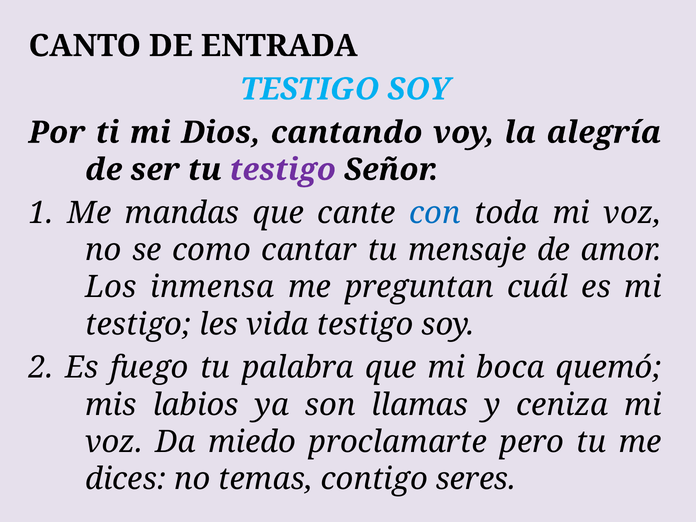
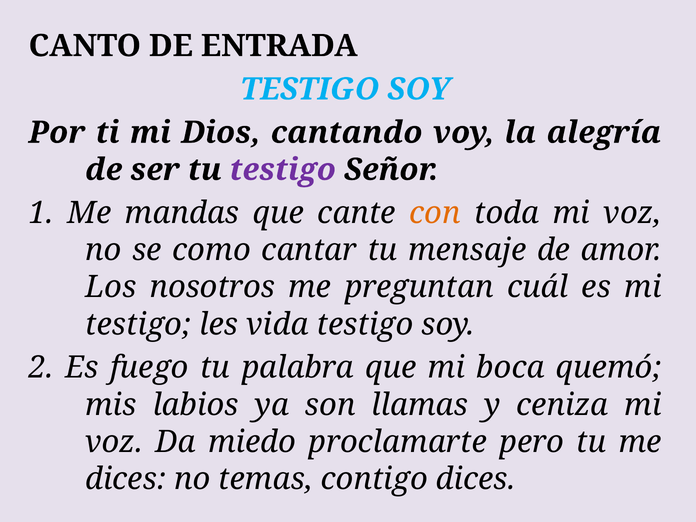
con colour: blue -> orange
inmensa: inmensa -> nosotros
contigo seres: seres -> dices
